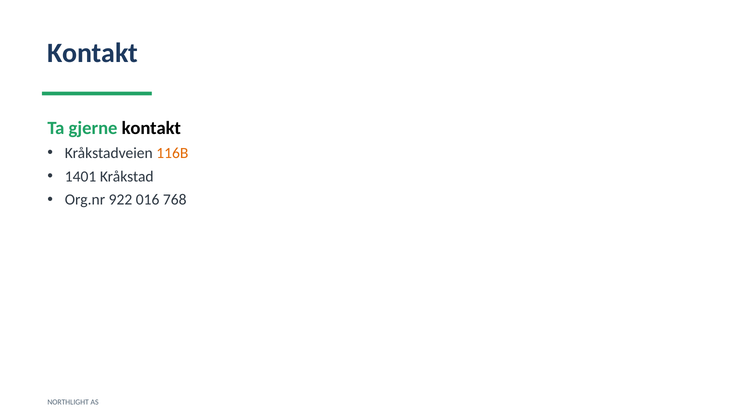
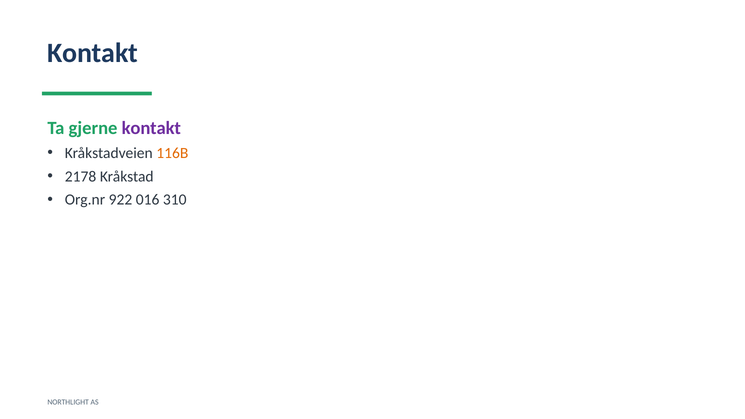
kontakt at (151, 128) colour: black -> purple
1401: 1401 -> 2178
768: 768 -> 310
